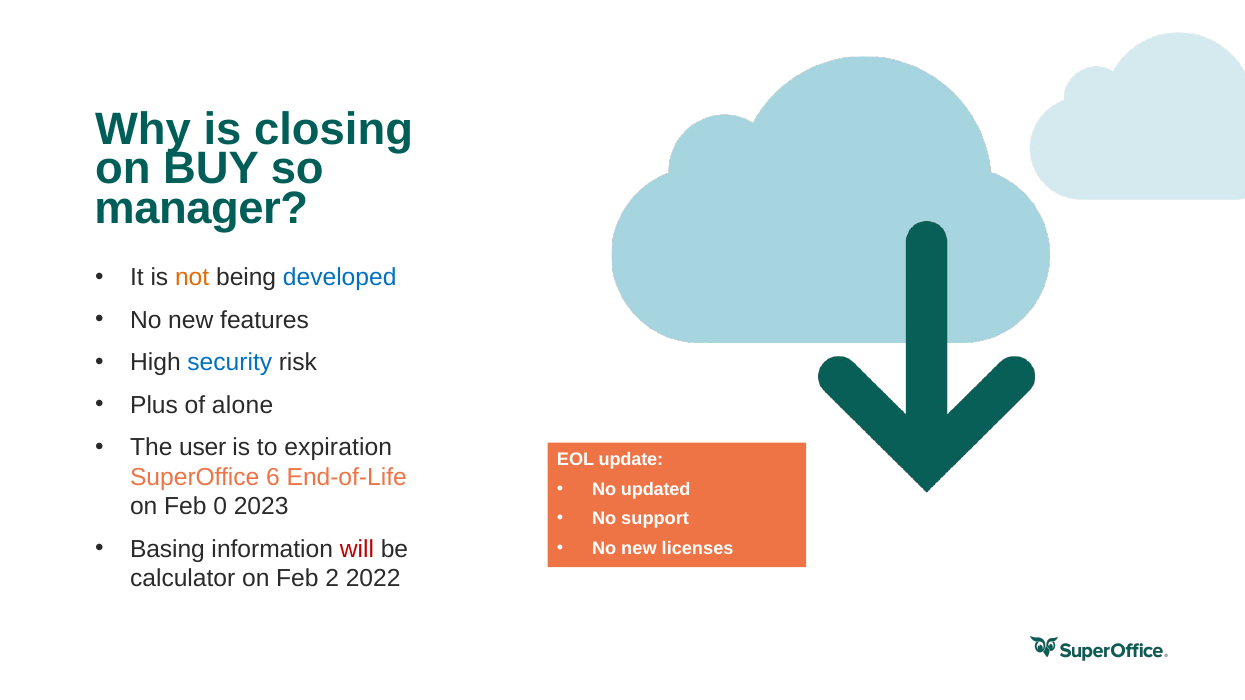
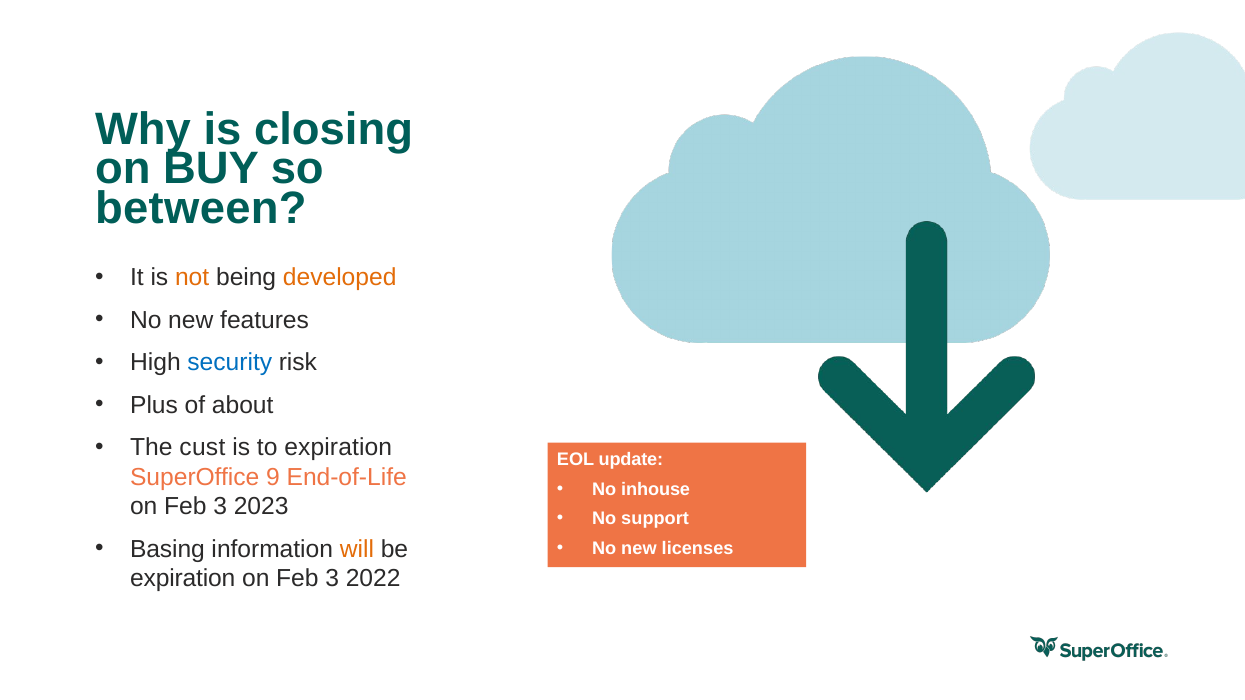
manager: manager -> between
developed colour: blue -> orange
alone: alone -> about
user: user -> cust
6: 6 -> 9
updated: updated -> inhouse
0 at (220, 507): 0 -> 3
will colour: red -> orange
calculator at (183, 579): calculator -> expiration
2 at (332, 579): 2 -> 3
